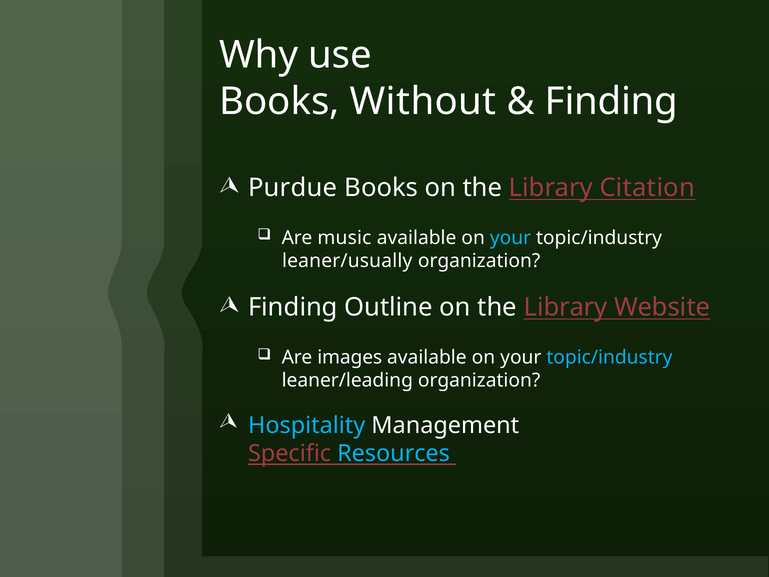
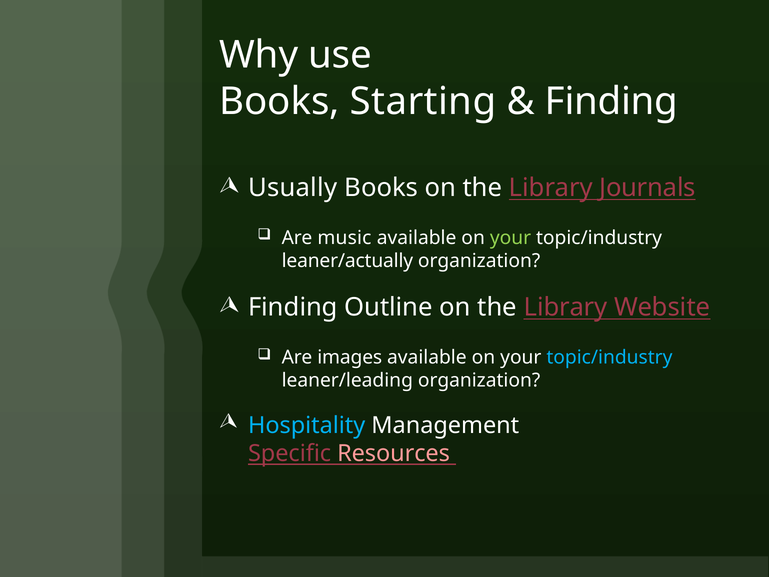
Without: Without -> Starting
Purdue: Purdue -> Usually
Citation: Citation -> Journals
your at (510, 238) colour: light blue -> light green
leaner/usually: leaner/usually -> leaner/actually
Resources colour: light blue -> pink
